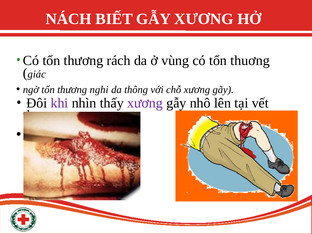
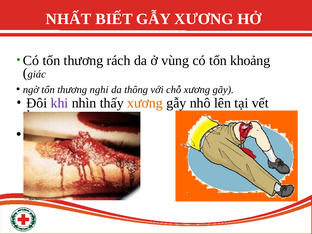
NÁCH: NÁCH -> NHẤT
thuơng: thuơng -> khoảng
xương at (145, 103) colour: purple -> orange
